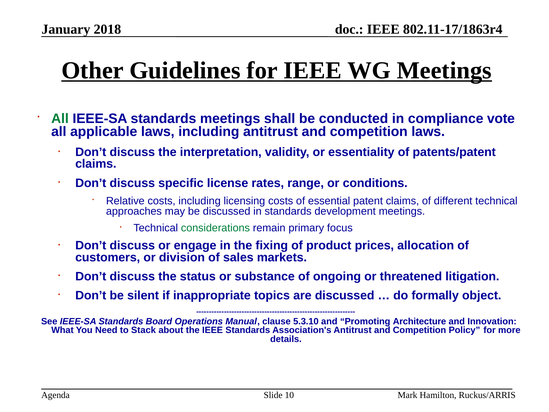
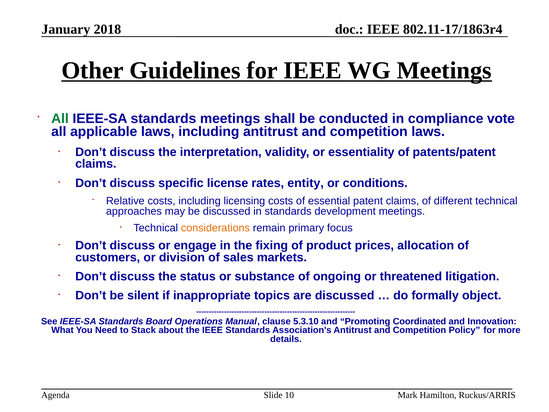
range: range -> entity
considerations colour: green -> orange
Architecture: Architecture -> Coordinated
